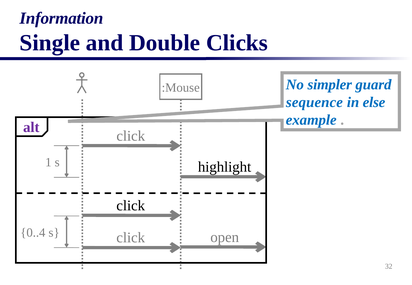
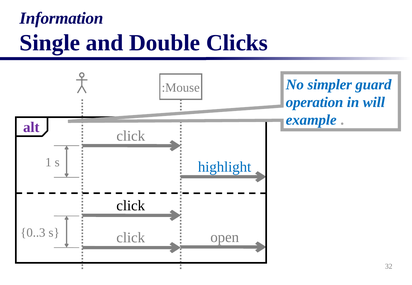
sequence: sequence -> operation
else: else -> will
highlight colour: black -> blue
0..4: 0..4 -> 0..3
